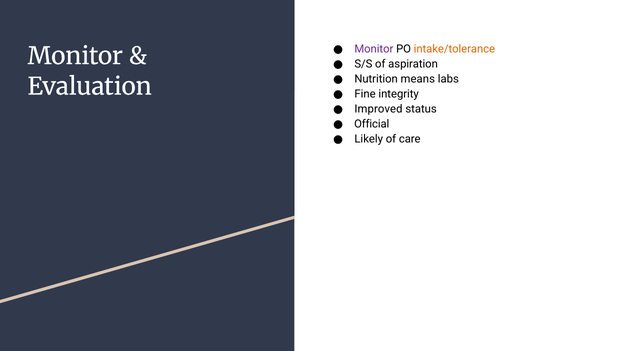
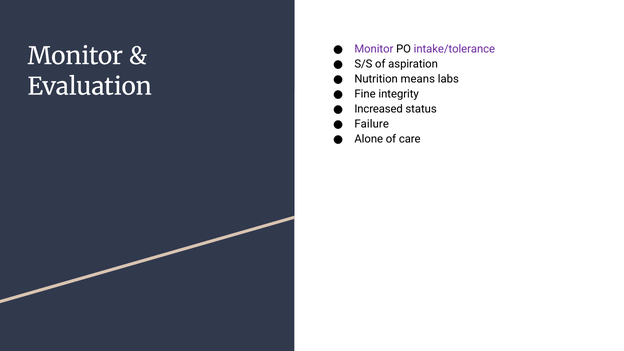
intake/tolerance colour: orange -> purple
Improved: Improved -> Increased
Official: Official -> Failure
Likely: Likely -> Alone
